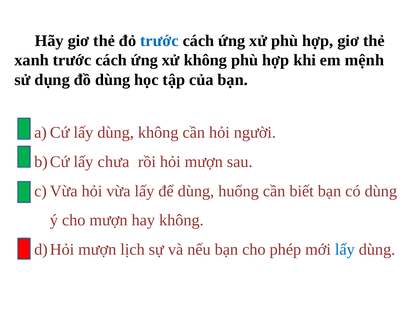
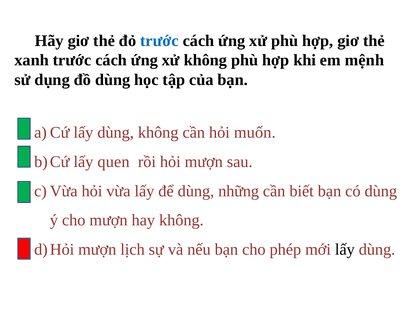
người: người -> muốn
chưa: chưa -> quen
huống: huống -> những
lấy at (345, 250) colour: blue -> black
